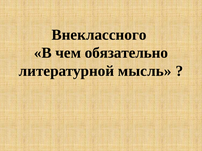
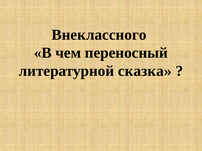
обязательно: обязательно -> переносный
мысль: мысль -> сказка
